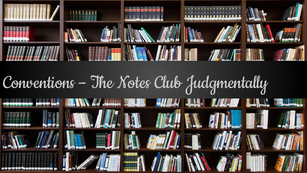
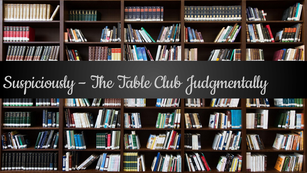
Conventions: Conventions -> Suspiciously
Notes: Notes -> Table
